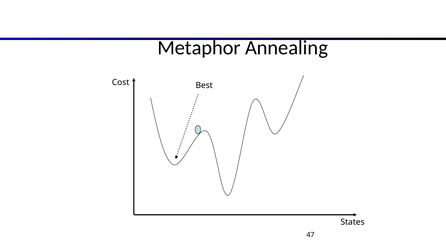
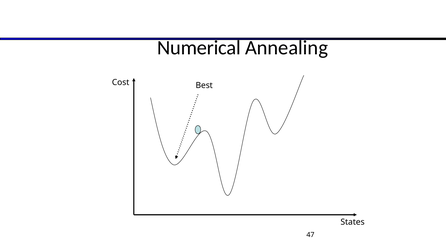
Metaphor: Metaphor -> Numerical
